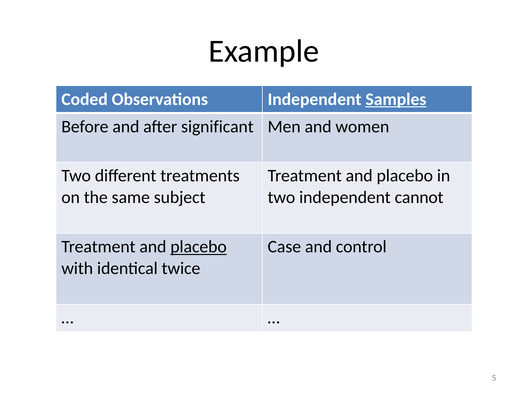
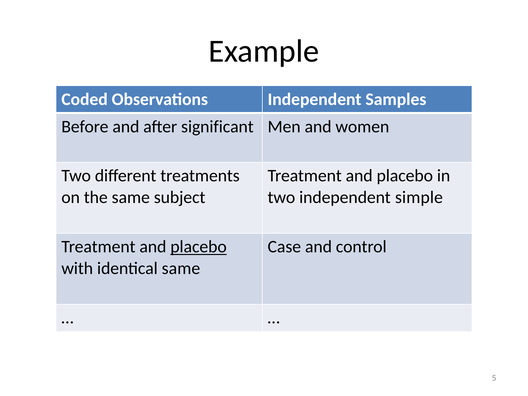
Samples underline: present -> none
cannot: cannot -> simple
identical twice: twice -> same
